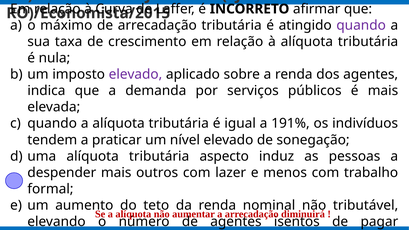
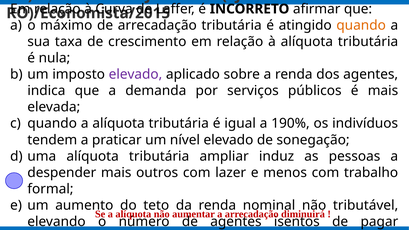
quando at (361, 25) colour: purple -> orange
191%: 191% -> 190%
aspecto: aspecto -> ampliar
